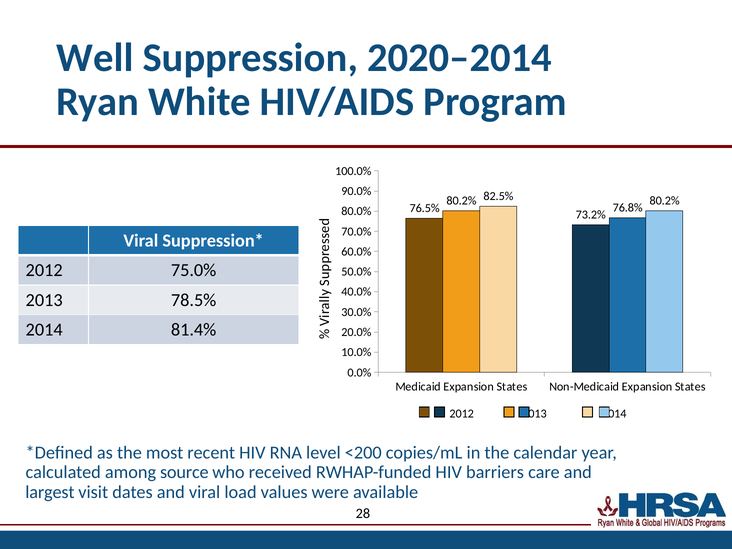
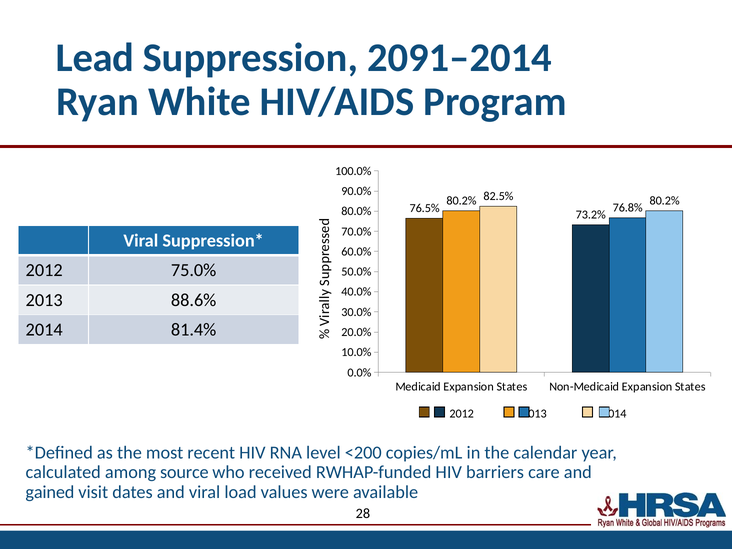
Well: Well -> Lead
2020–2014: 2020–2014 -> 2091–2014
78.5%: 78.5% -> 88.6%
largest: largest -> gained
